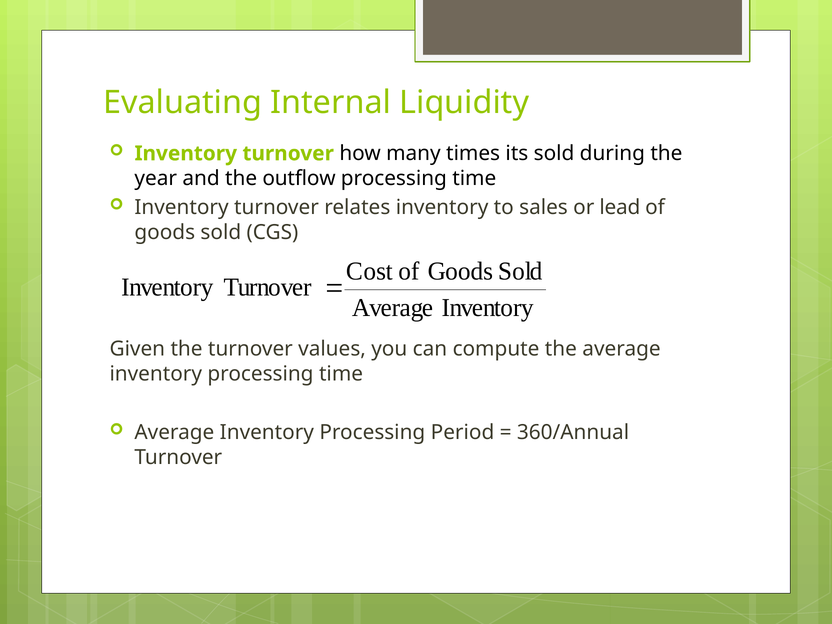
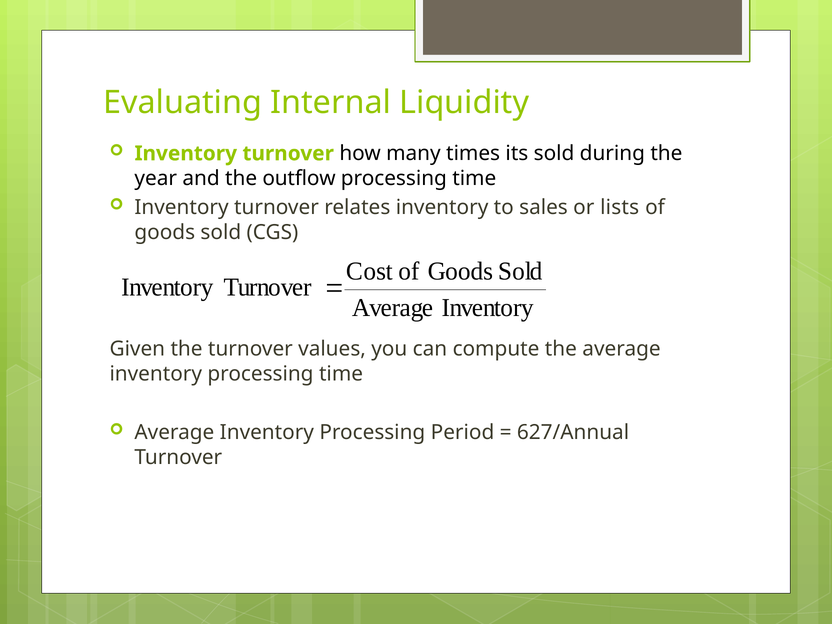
lead: lead -> lists
360/Annual: 360/Annual -> 627/Annual
